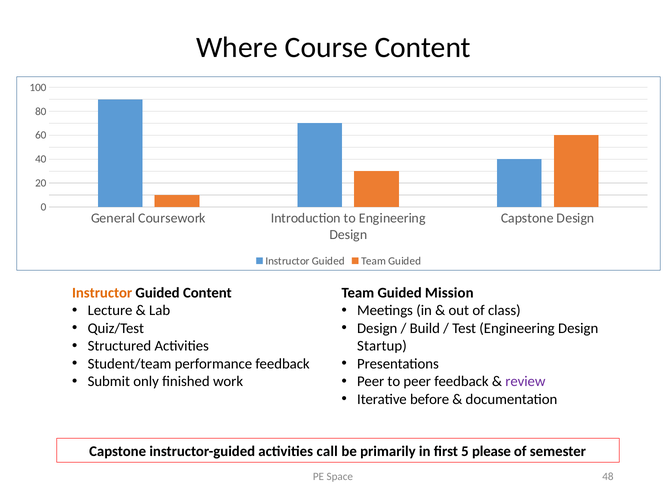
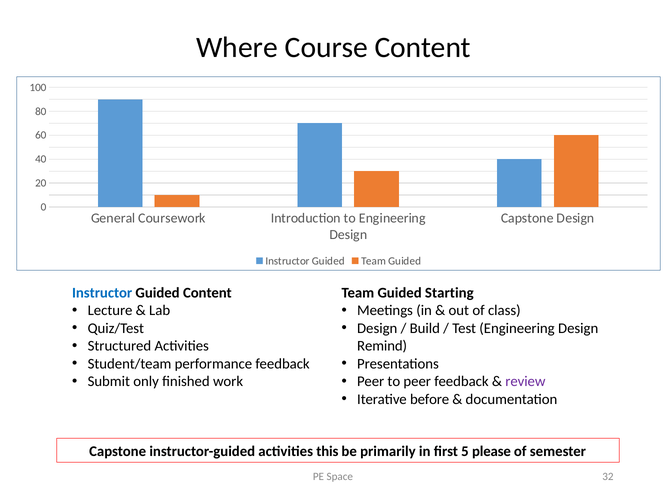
Instructor at (102, 293) colour: orange -> blue
Mission: Mission -> Starting
Startup: Startup -> Remind
call: call -> this
48: 48 -> 32
